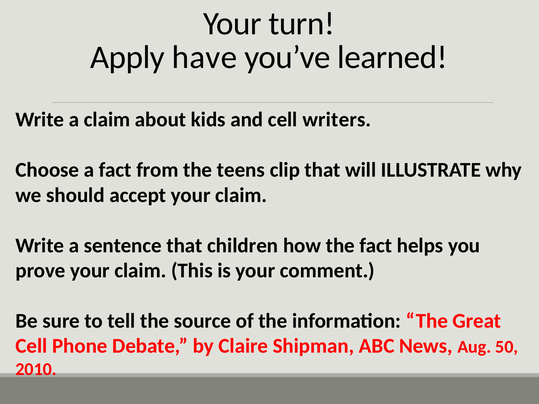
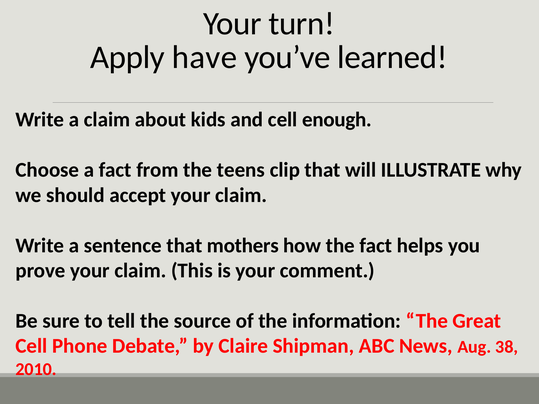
writers: writers -> enough
children: children -> mothers
50: 50 -> 38
